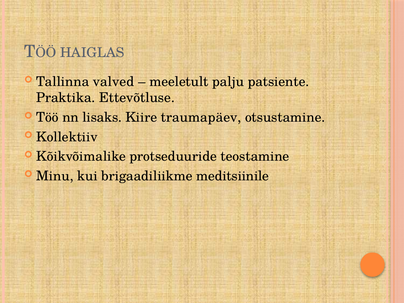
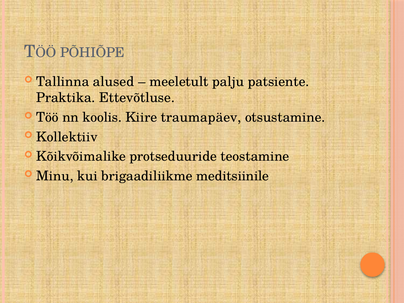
HAIGLAS: HAIGLAS -> PÕHIÕPE
valved: valved -> alused
lisaks: lisaks -> koolis
